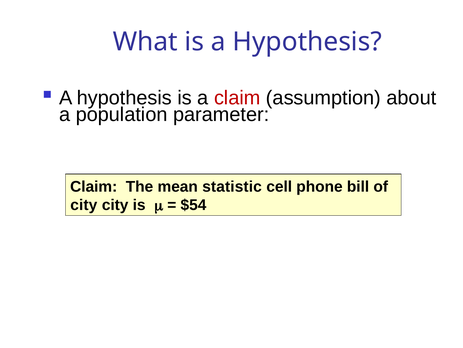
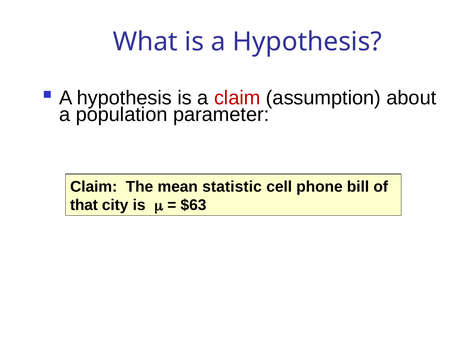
city at (84, 205): city -> that
$54: $54 -> $63
